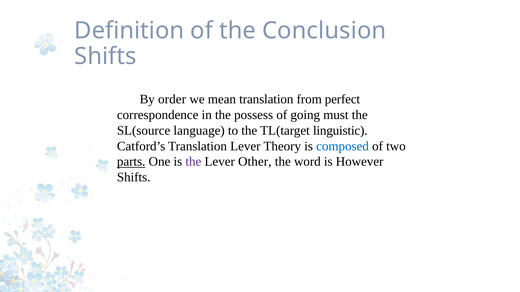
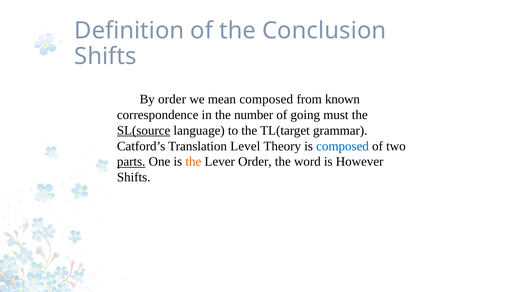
mean translation: translation -> composed
perfect: perfect -> known
possess: possess -> number
SL(source underline: none -> present
linguistic: linguistic -> grammar
Translation Lever: Lever -> Level
the at (193, 162) colour: purple -> orange
Lever Other: Other -> Order
